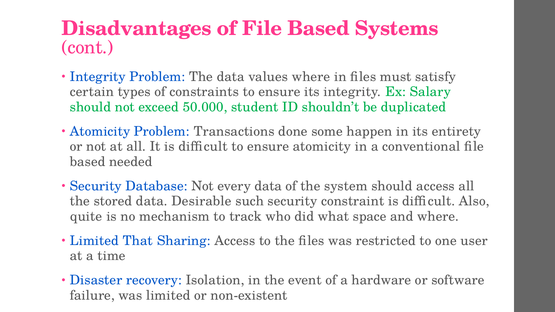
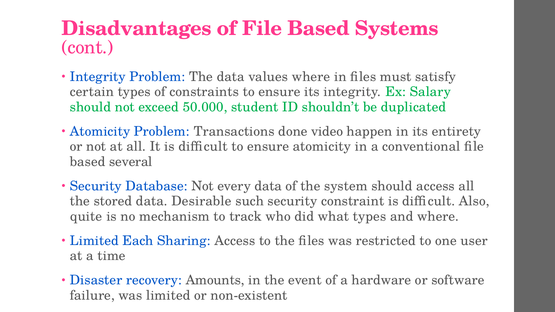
some: some -> video
needed: needed -> several
what space: space -> types
That: That -> Each
Isolation: Isolation -> Amounts
